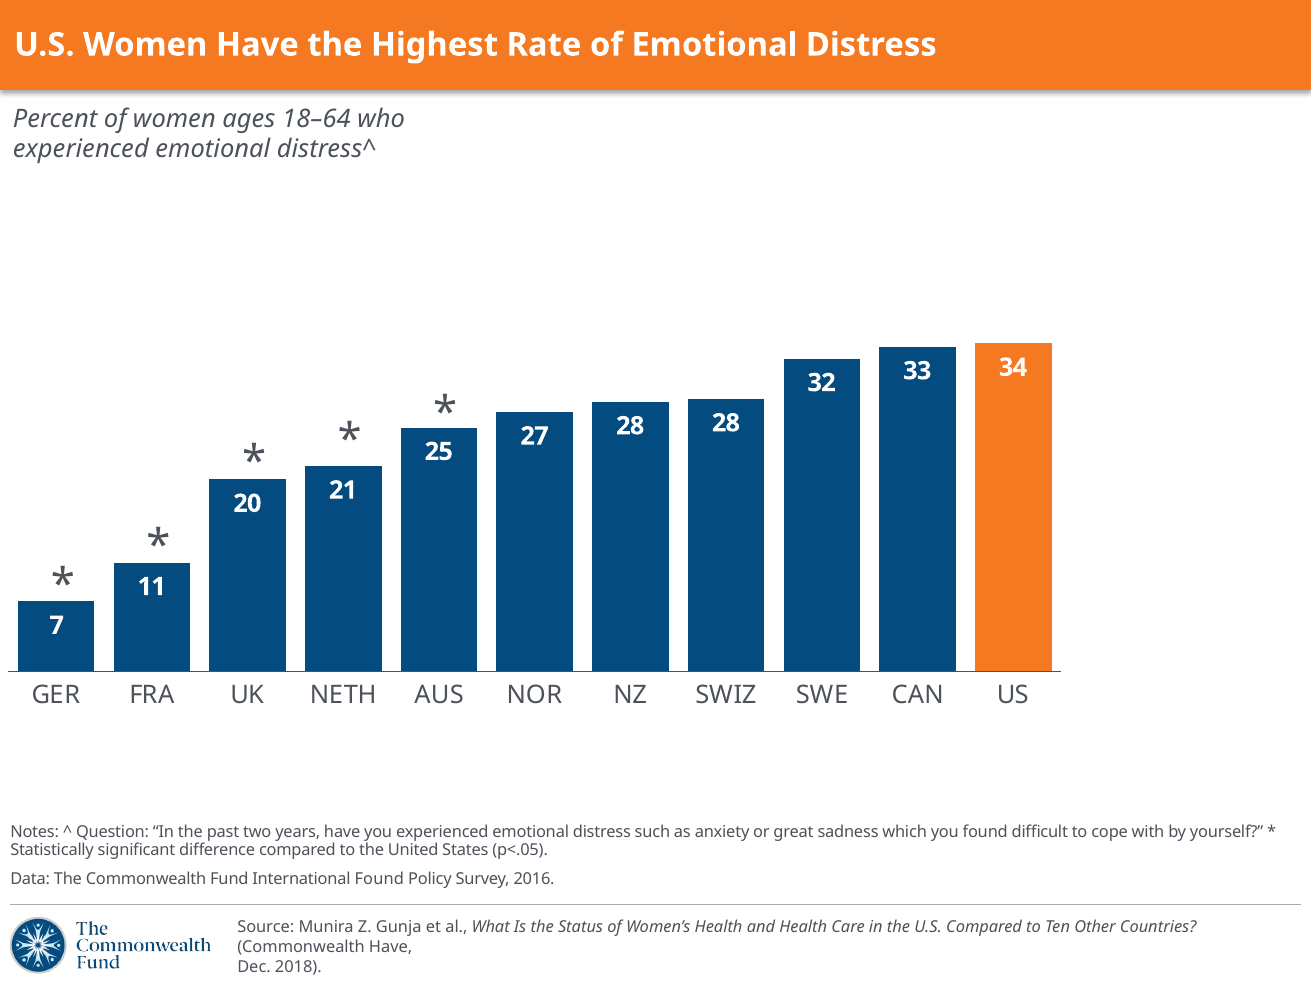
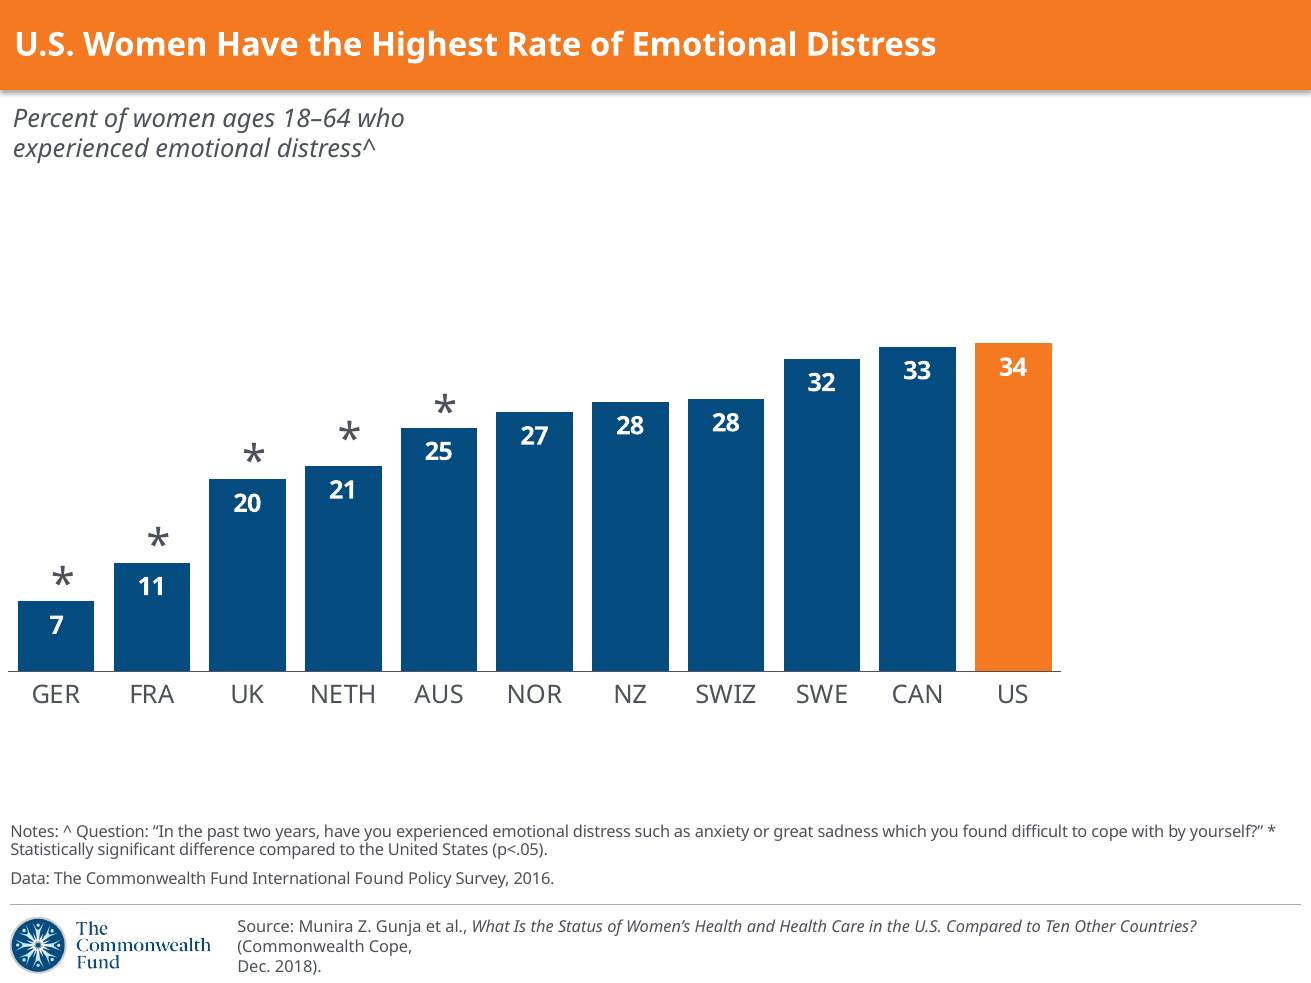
Commonwealth Have: Have -> Cope
